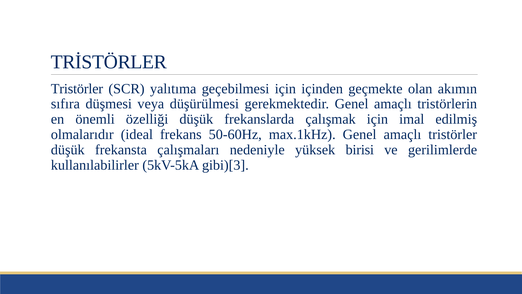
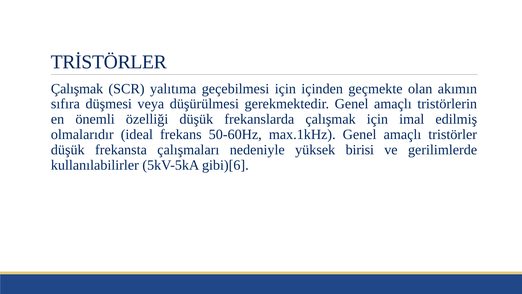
Tristörler at (77, 89): Tristörler -> Çalışmak
gibi)[3: gibi)[3 -> gibi)[6
